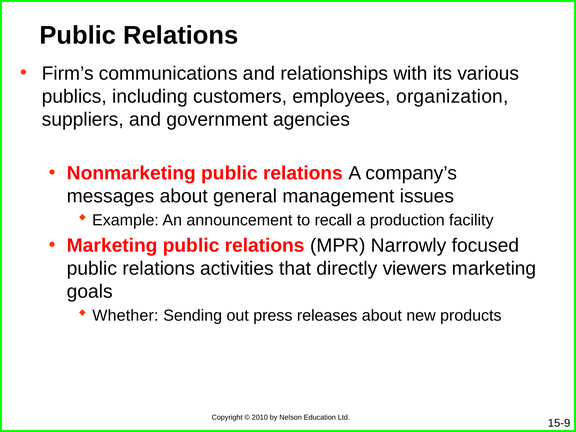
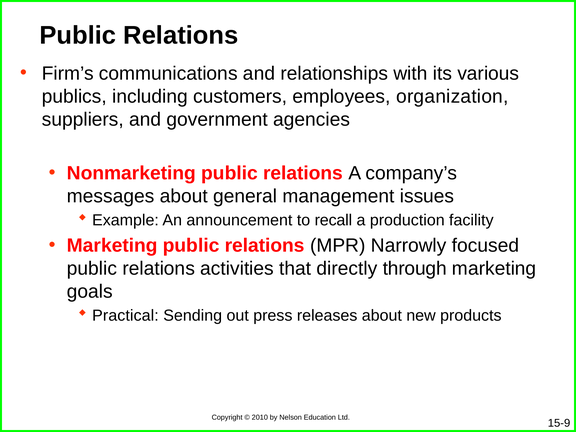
viewers: viewers -> through
Whether: Whether -> Practical
